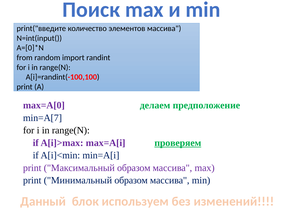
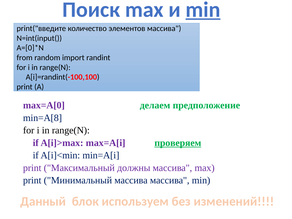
min at (203, 10) underline: none -> present
min=A[7: min=A[7 -> min=A[8
Максимальный образом: образом -> должны
Минимальный образом: образом -> массива
